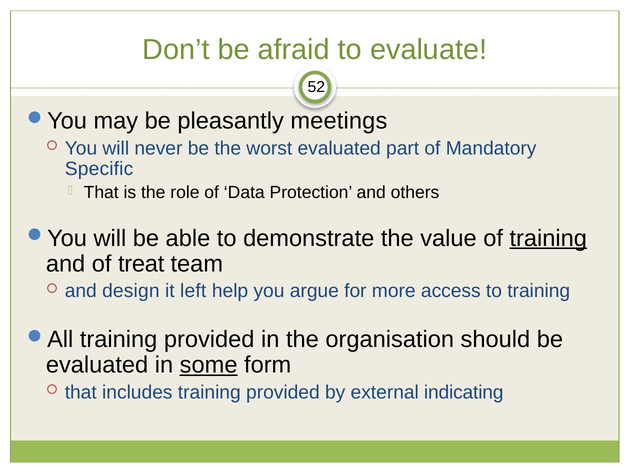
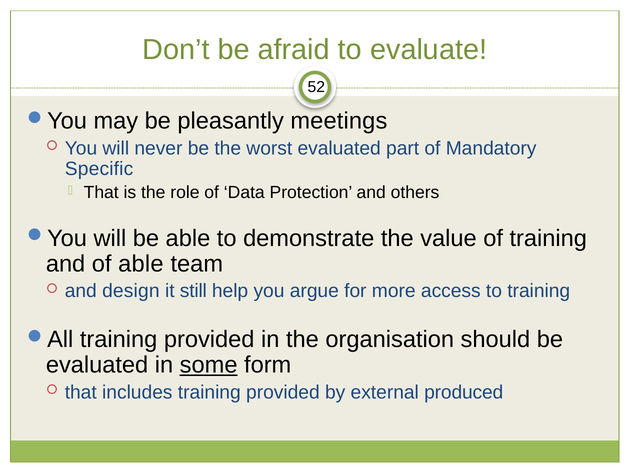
training at (548, 238) underline: present -> none
of treat: treat -> able
left: left -> still
indicating: indicating -> produced
